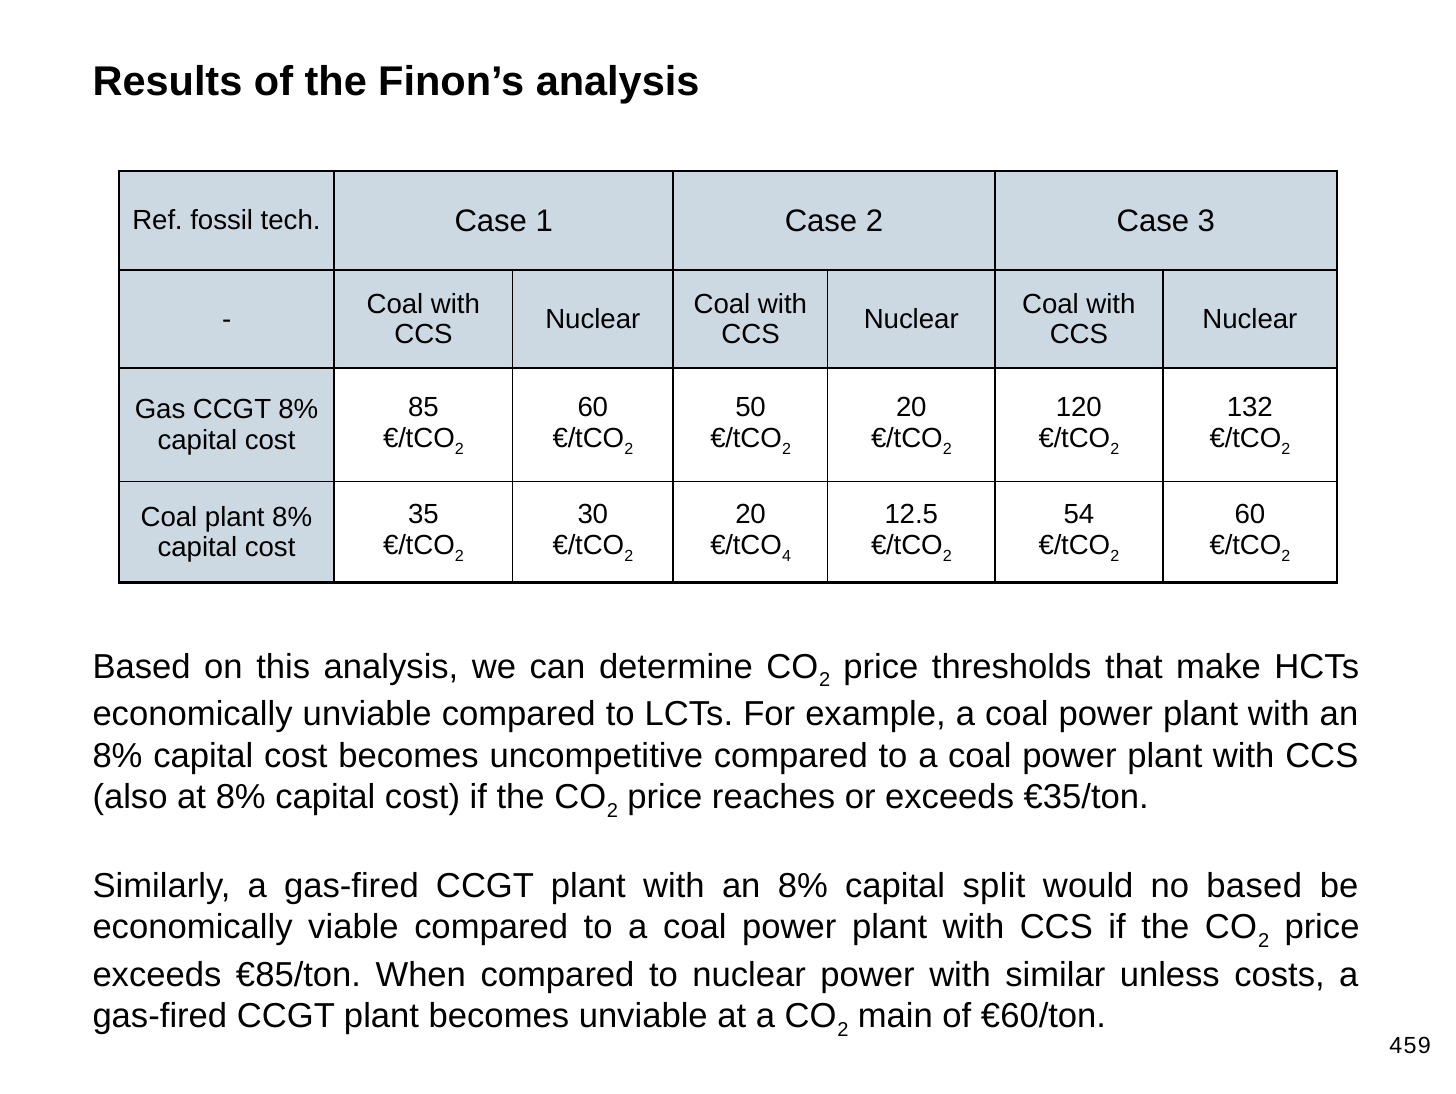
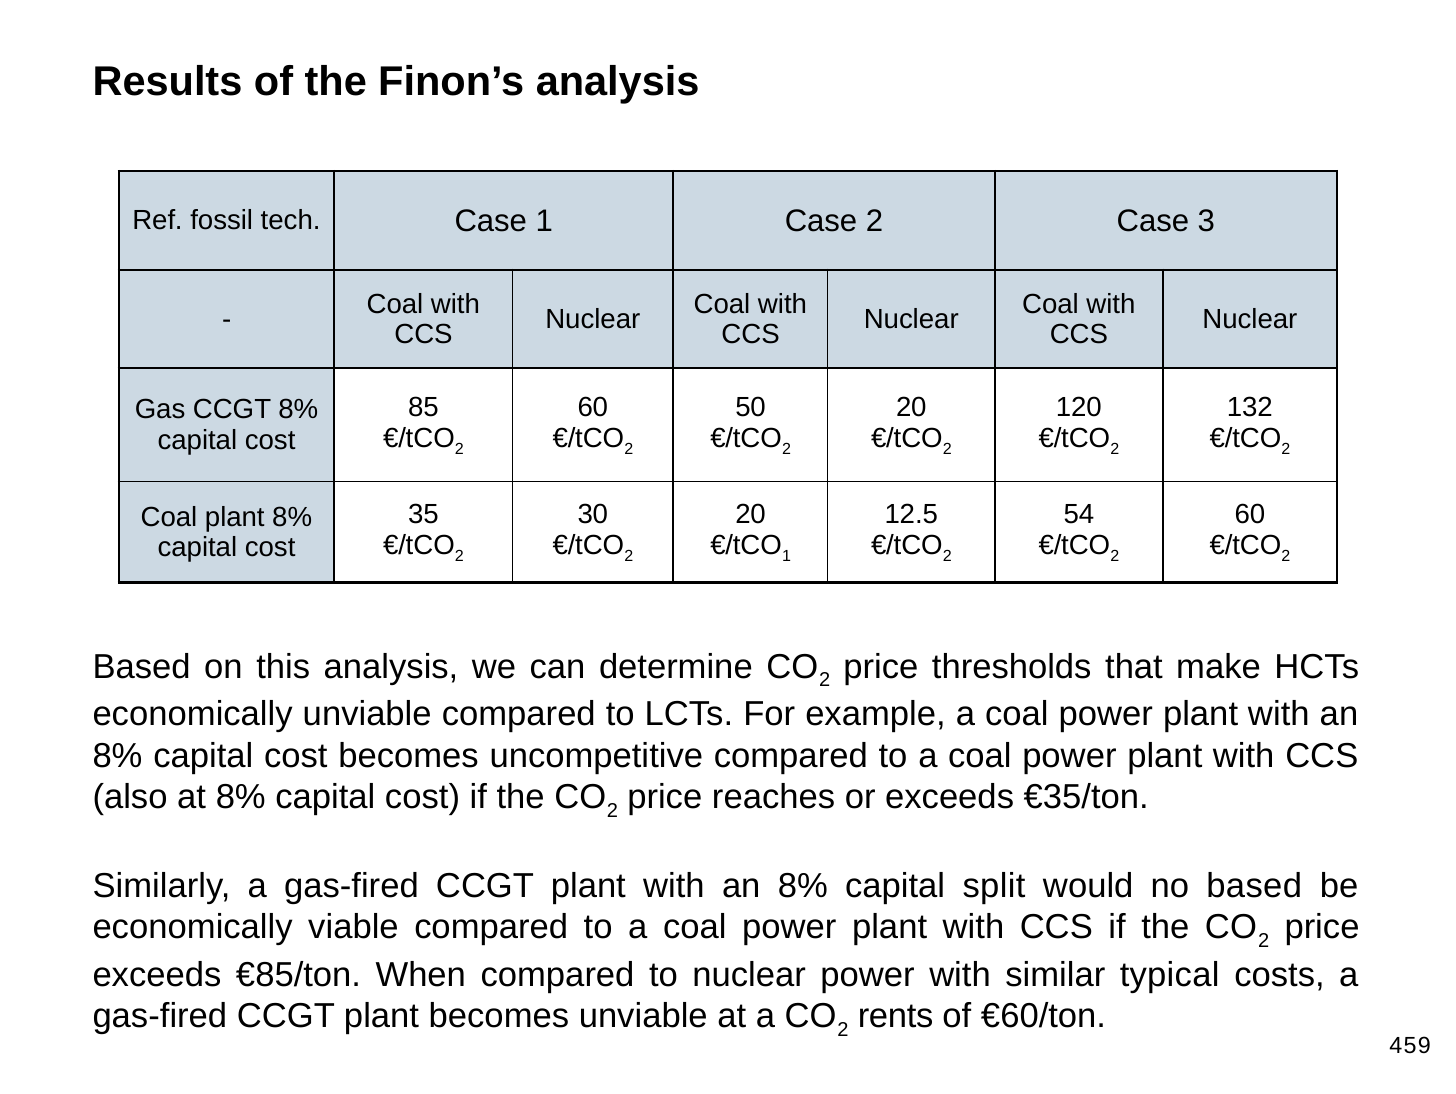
4 at (787, 556): 4 -> 1
unless: unless -> typical
main: main -> rents
